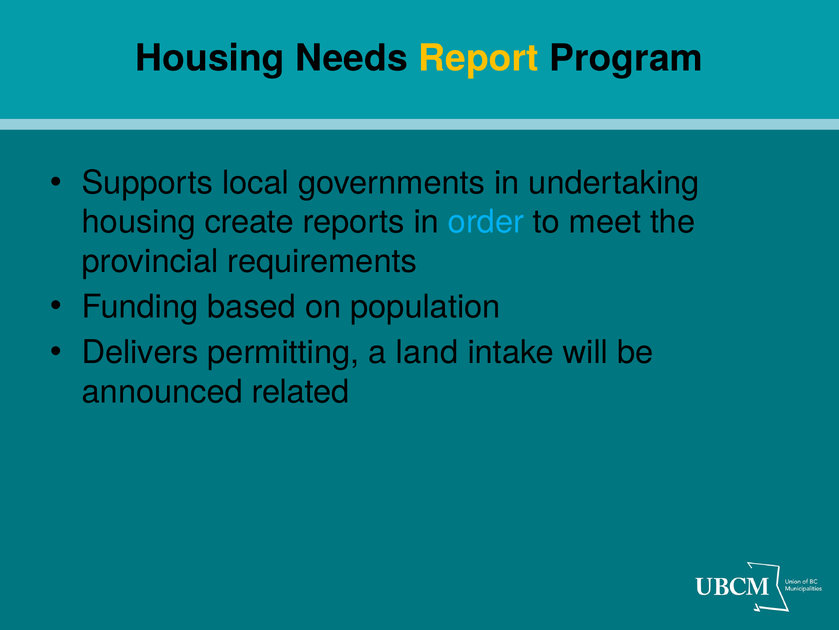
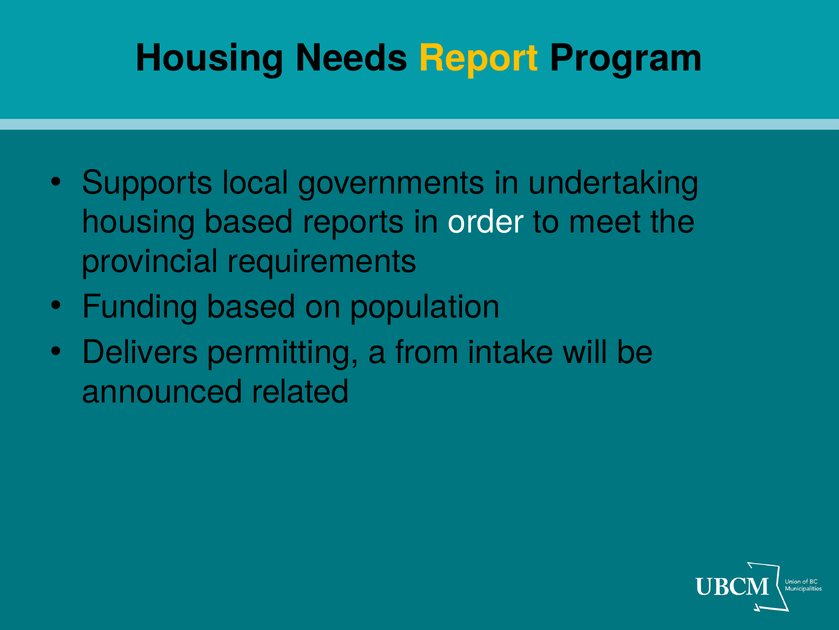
housing create: create -> based
order colour: light blue -> white
land: land -> from
